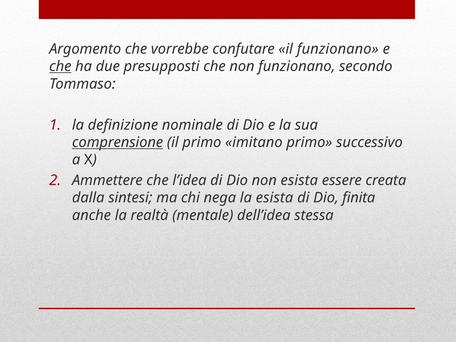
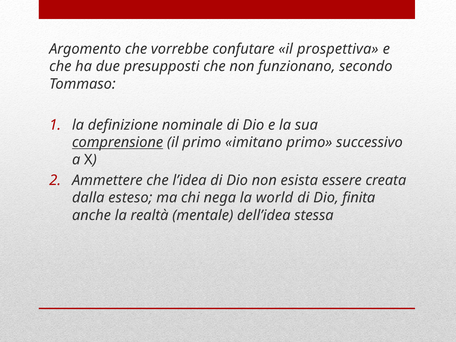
il funzionano: funzionano -> prospettiva
che at (60, 66) underline: present -> none
sintesi: sintesi -> esteso
la esista: esista -> world
